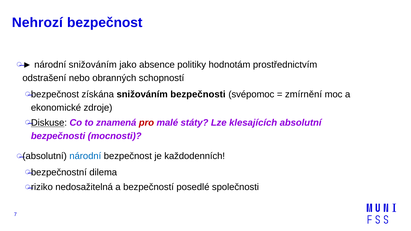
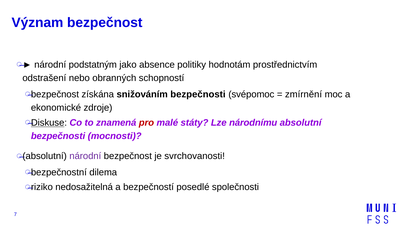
Nehrozí: Nehrozí -> Význam
národní snižováním: snižováním -> podstatným
klesajících: klesajících -> národnímu
národní at (85, 156) colour: blue -> purple
každodenních: každodenních -> svrchovanosti
